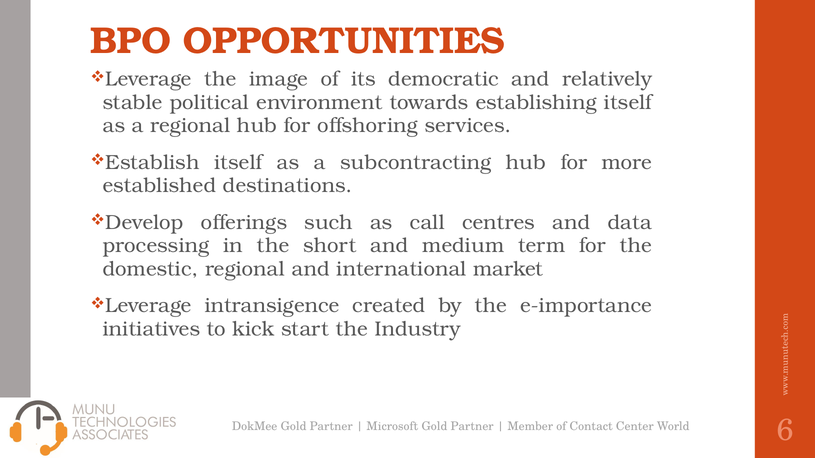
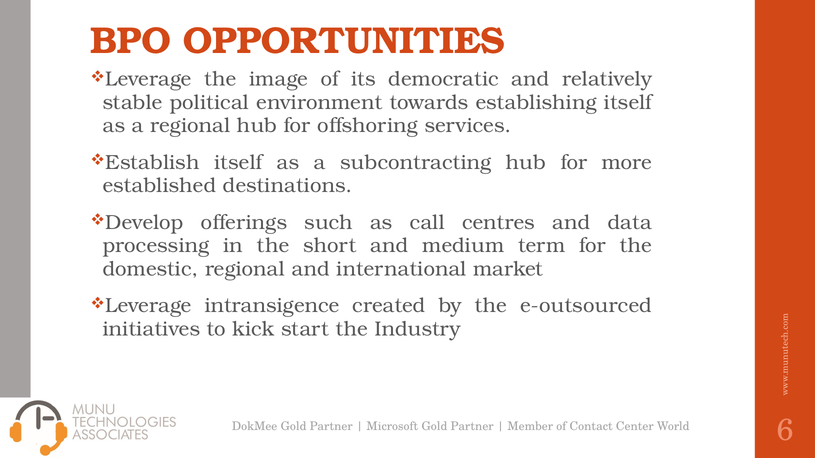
e-importance: e-importance -> e-outsourced
